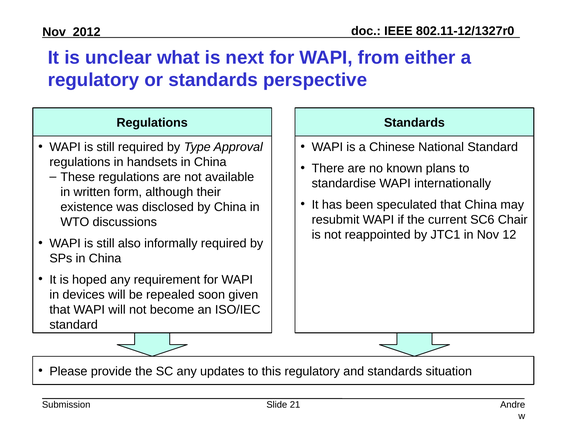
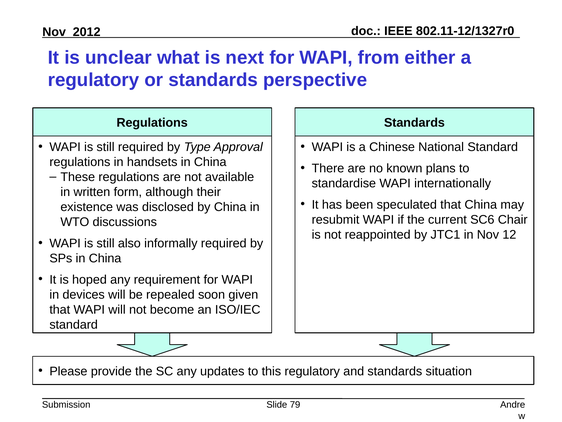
21: 21 -> 79
